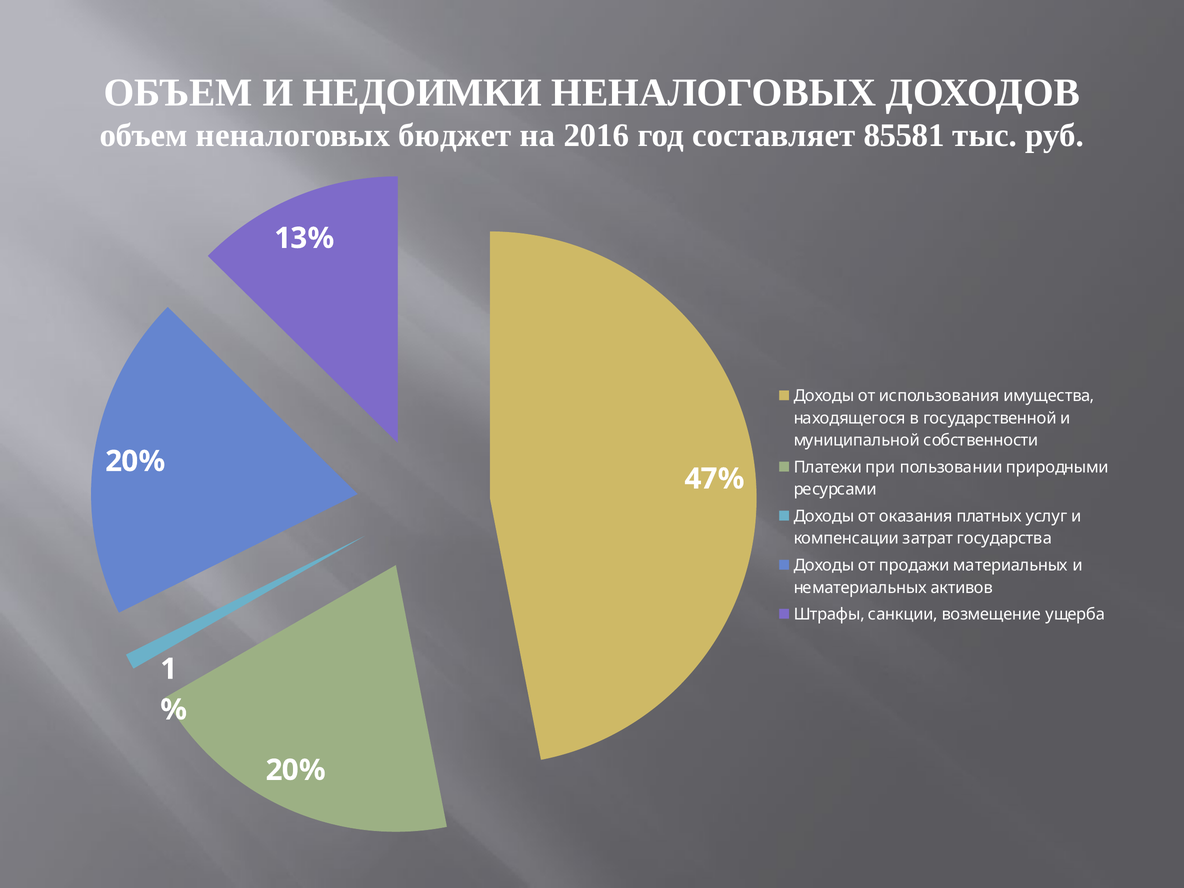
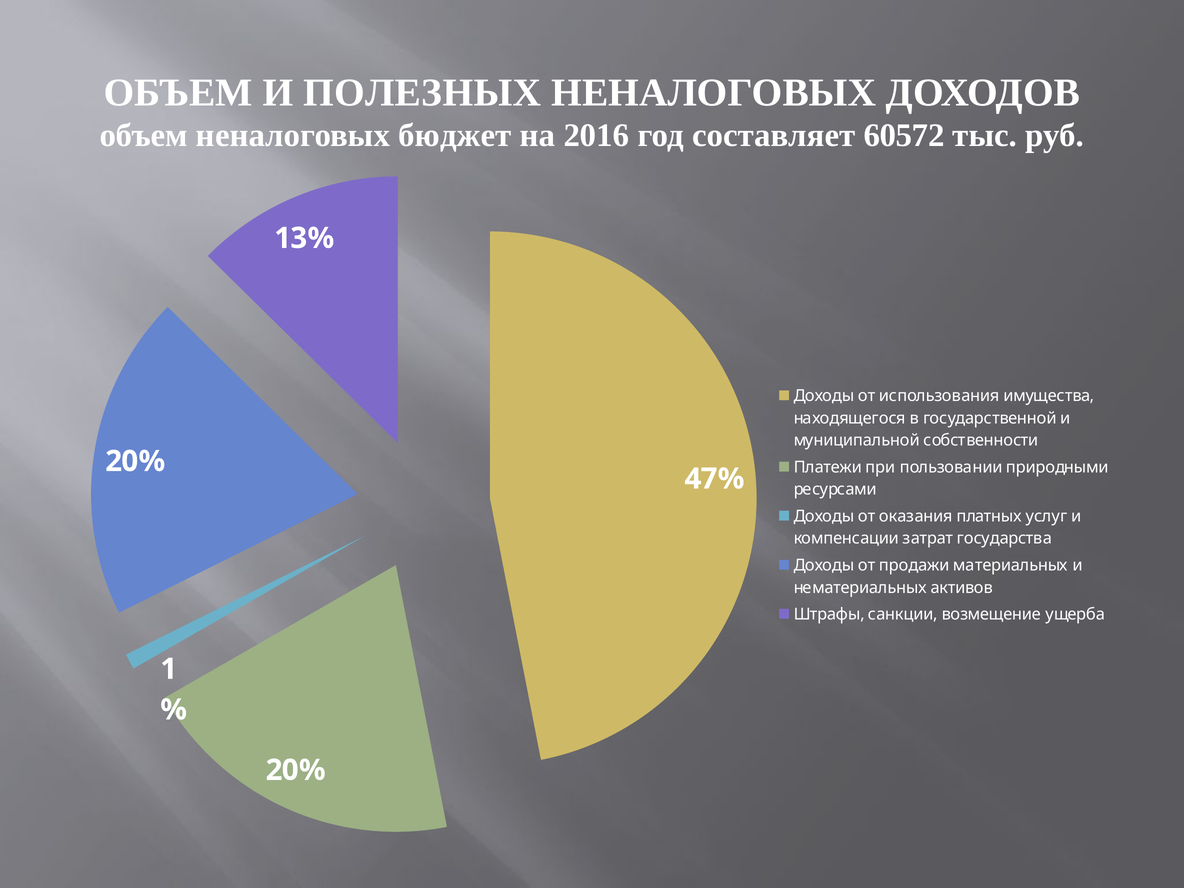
НЕДОИМКИ: НЕДОИМКИ -> ПОЛЕЗНЫХ
85581: 85581 -> 60572
